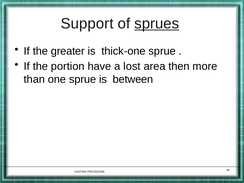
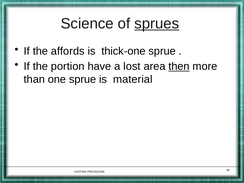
Support: Support -> Science
greater: greater -> affords
then underline: none -> present
between: between -> material
